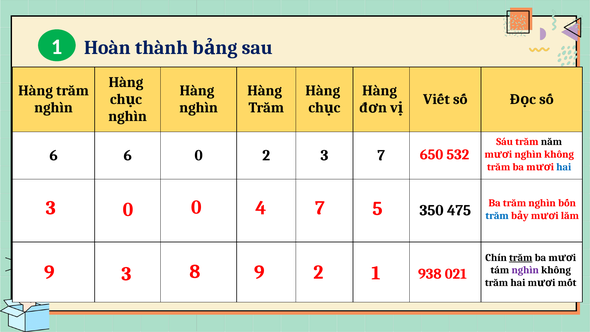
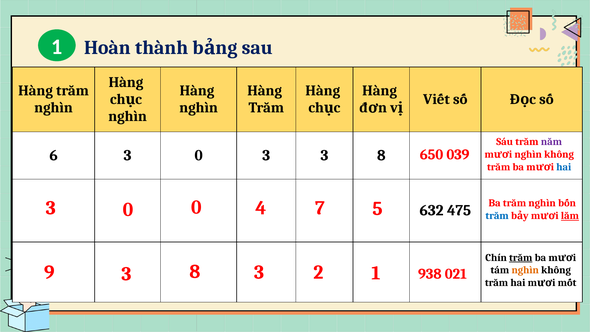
năm colour: black -> purple
532: 532 -> 039
6 6: 6 -> 3
0 2: 2 -> 3
7 at (381, 155): 7 -> 8
350: 350 -> 632
lăm underline: none -> present
9 at (259, 272): 9 -> 3
nghìn at (525, 270) colour: purple -> orange
